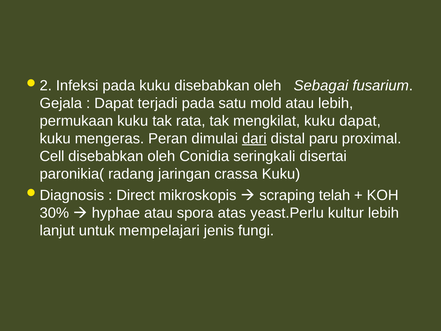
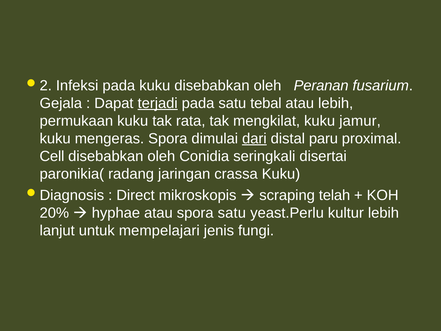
Sebagai: Sebagai -> Peranan
terjadi underline: none -> present
mold: mold -> tebal
kuku dapat: dapat -> jamur
mengeras Peran: Peran -> Spora
30%: 30% -> 20%
spora atas: atas -> satu
